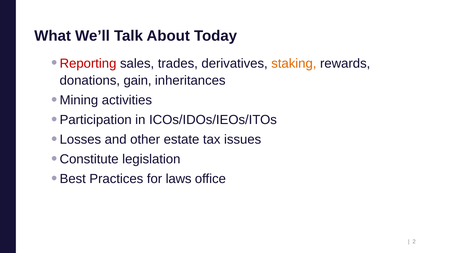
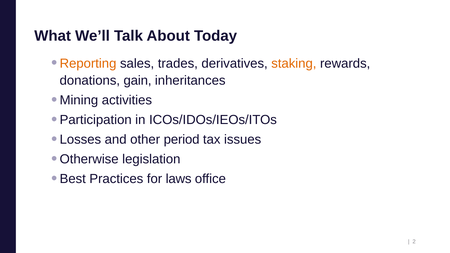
Reporting colour: red -> orange
estate: estate -> period
Constitute: Constitute -> Otherwise
